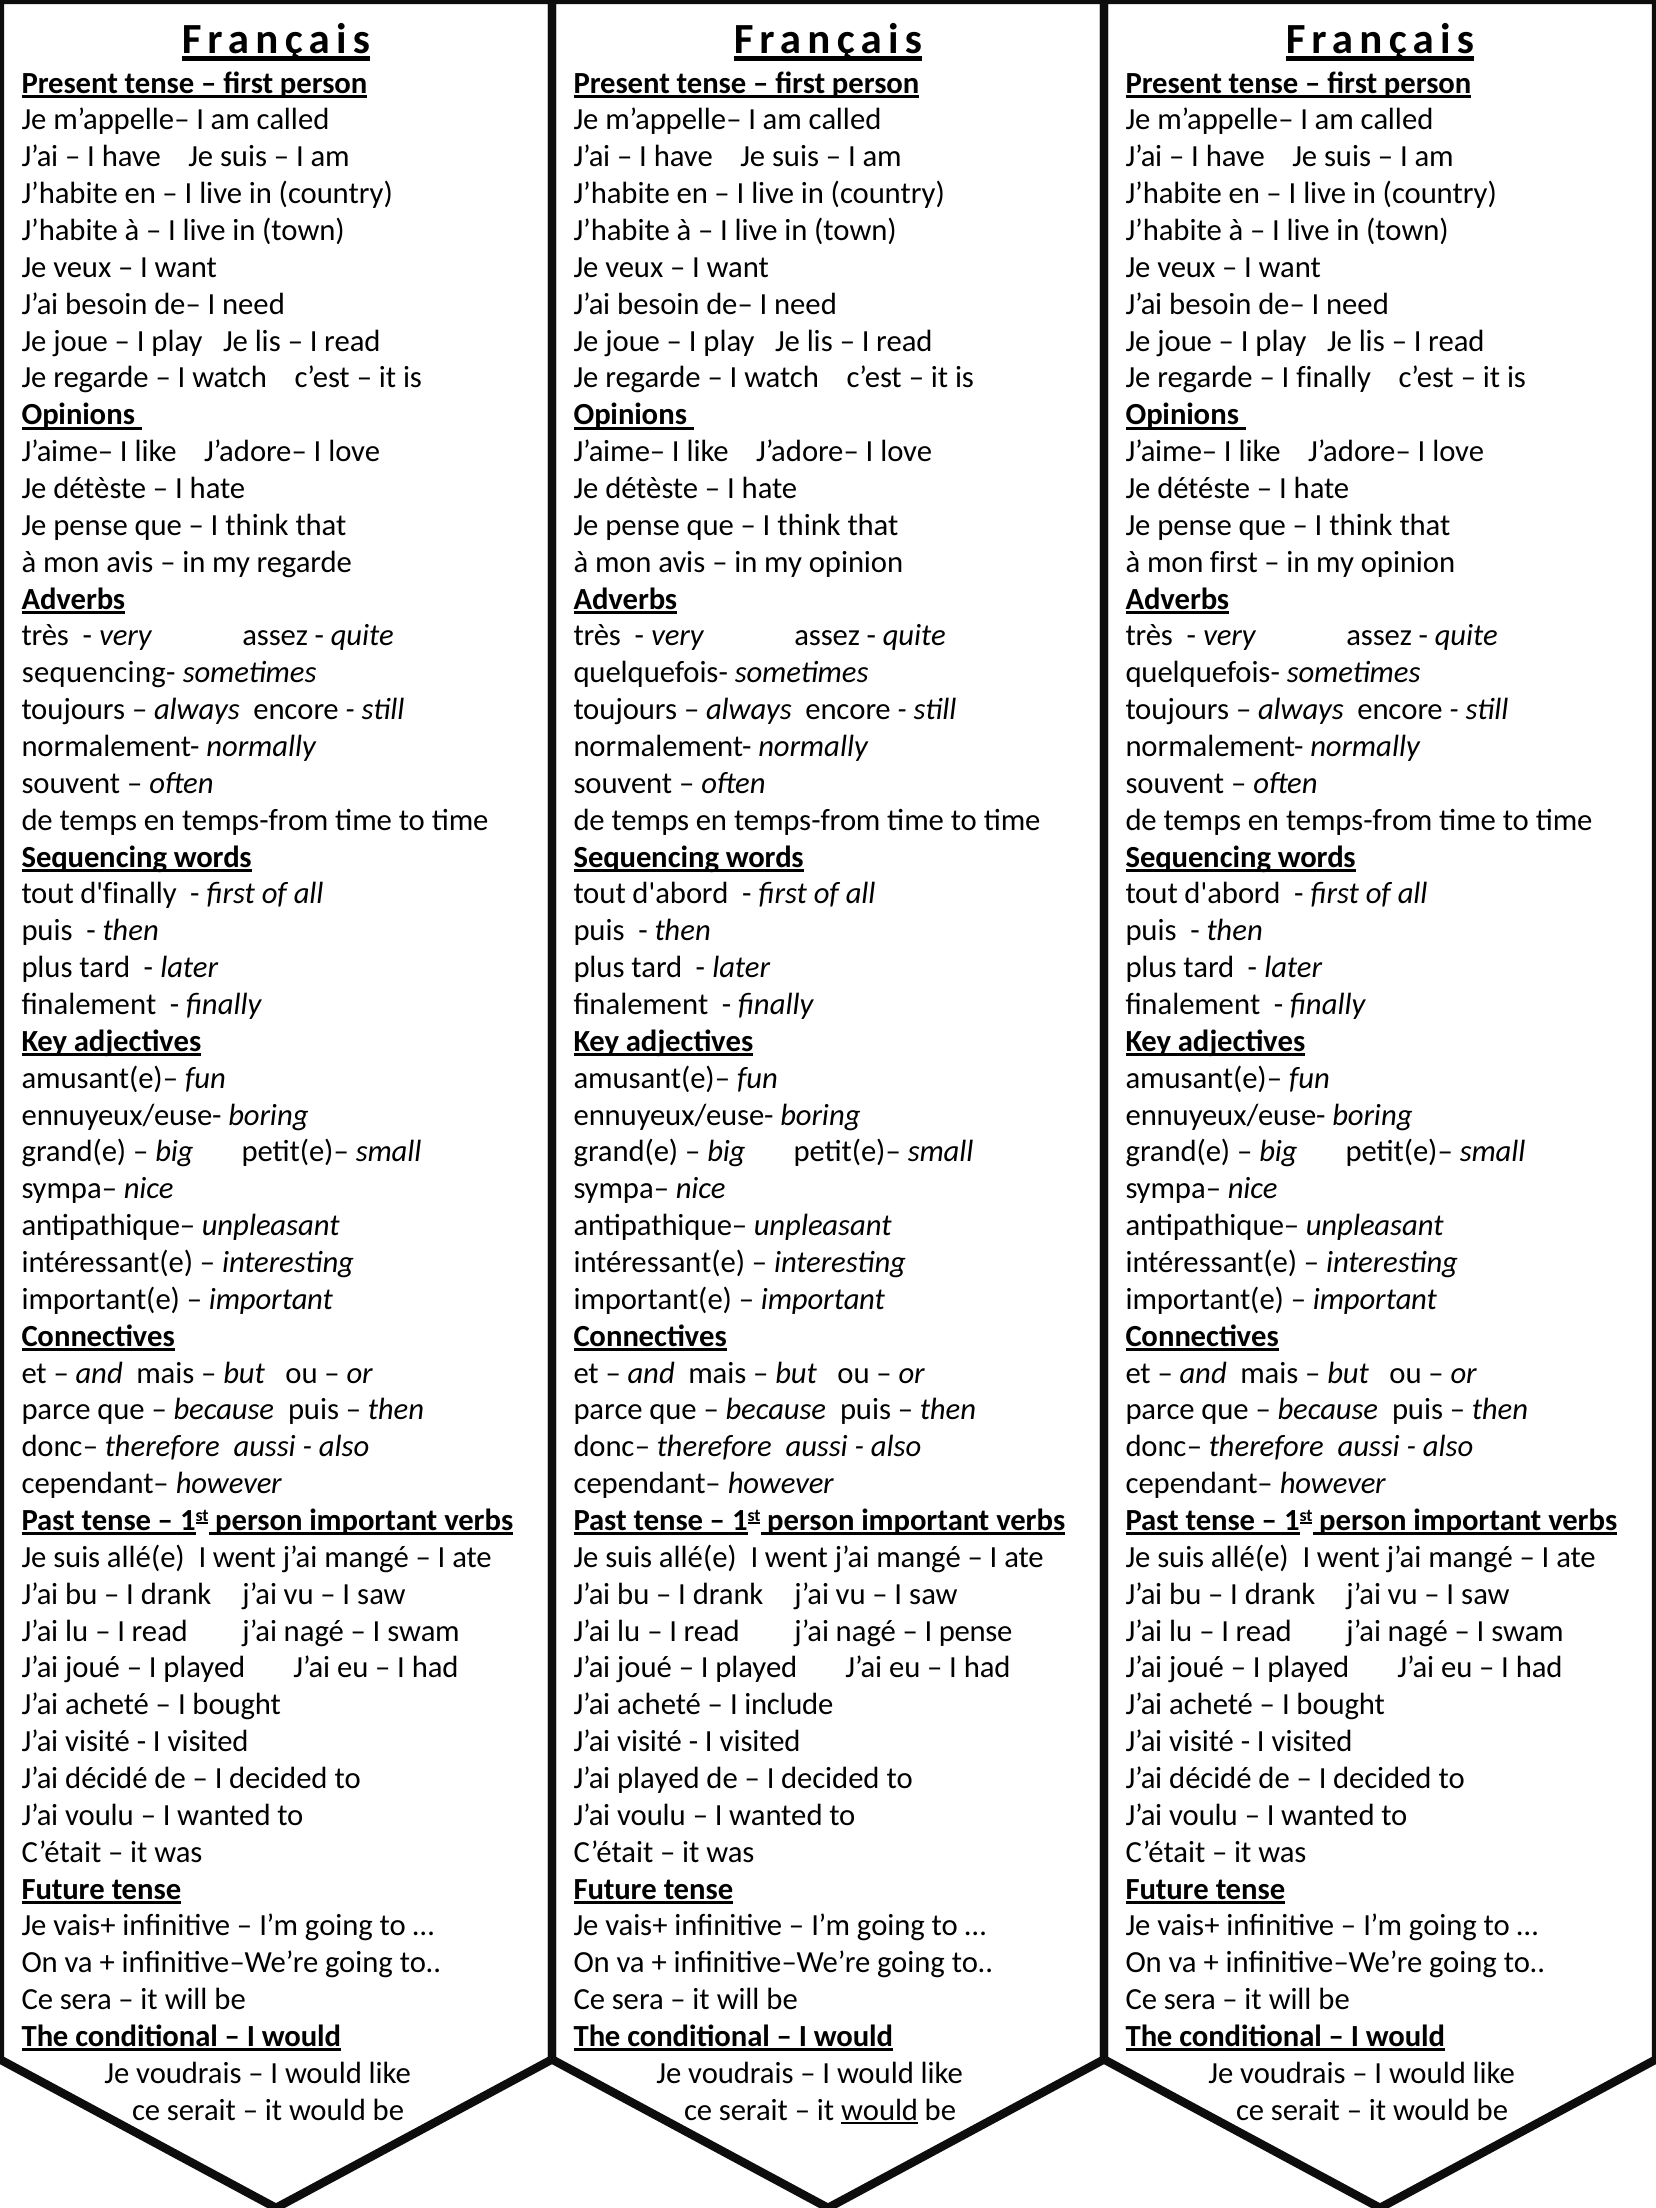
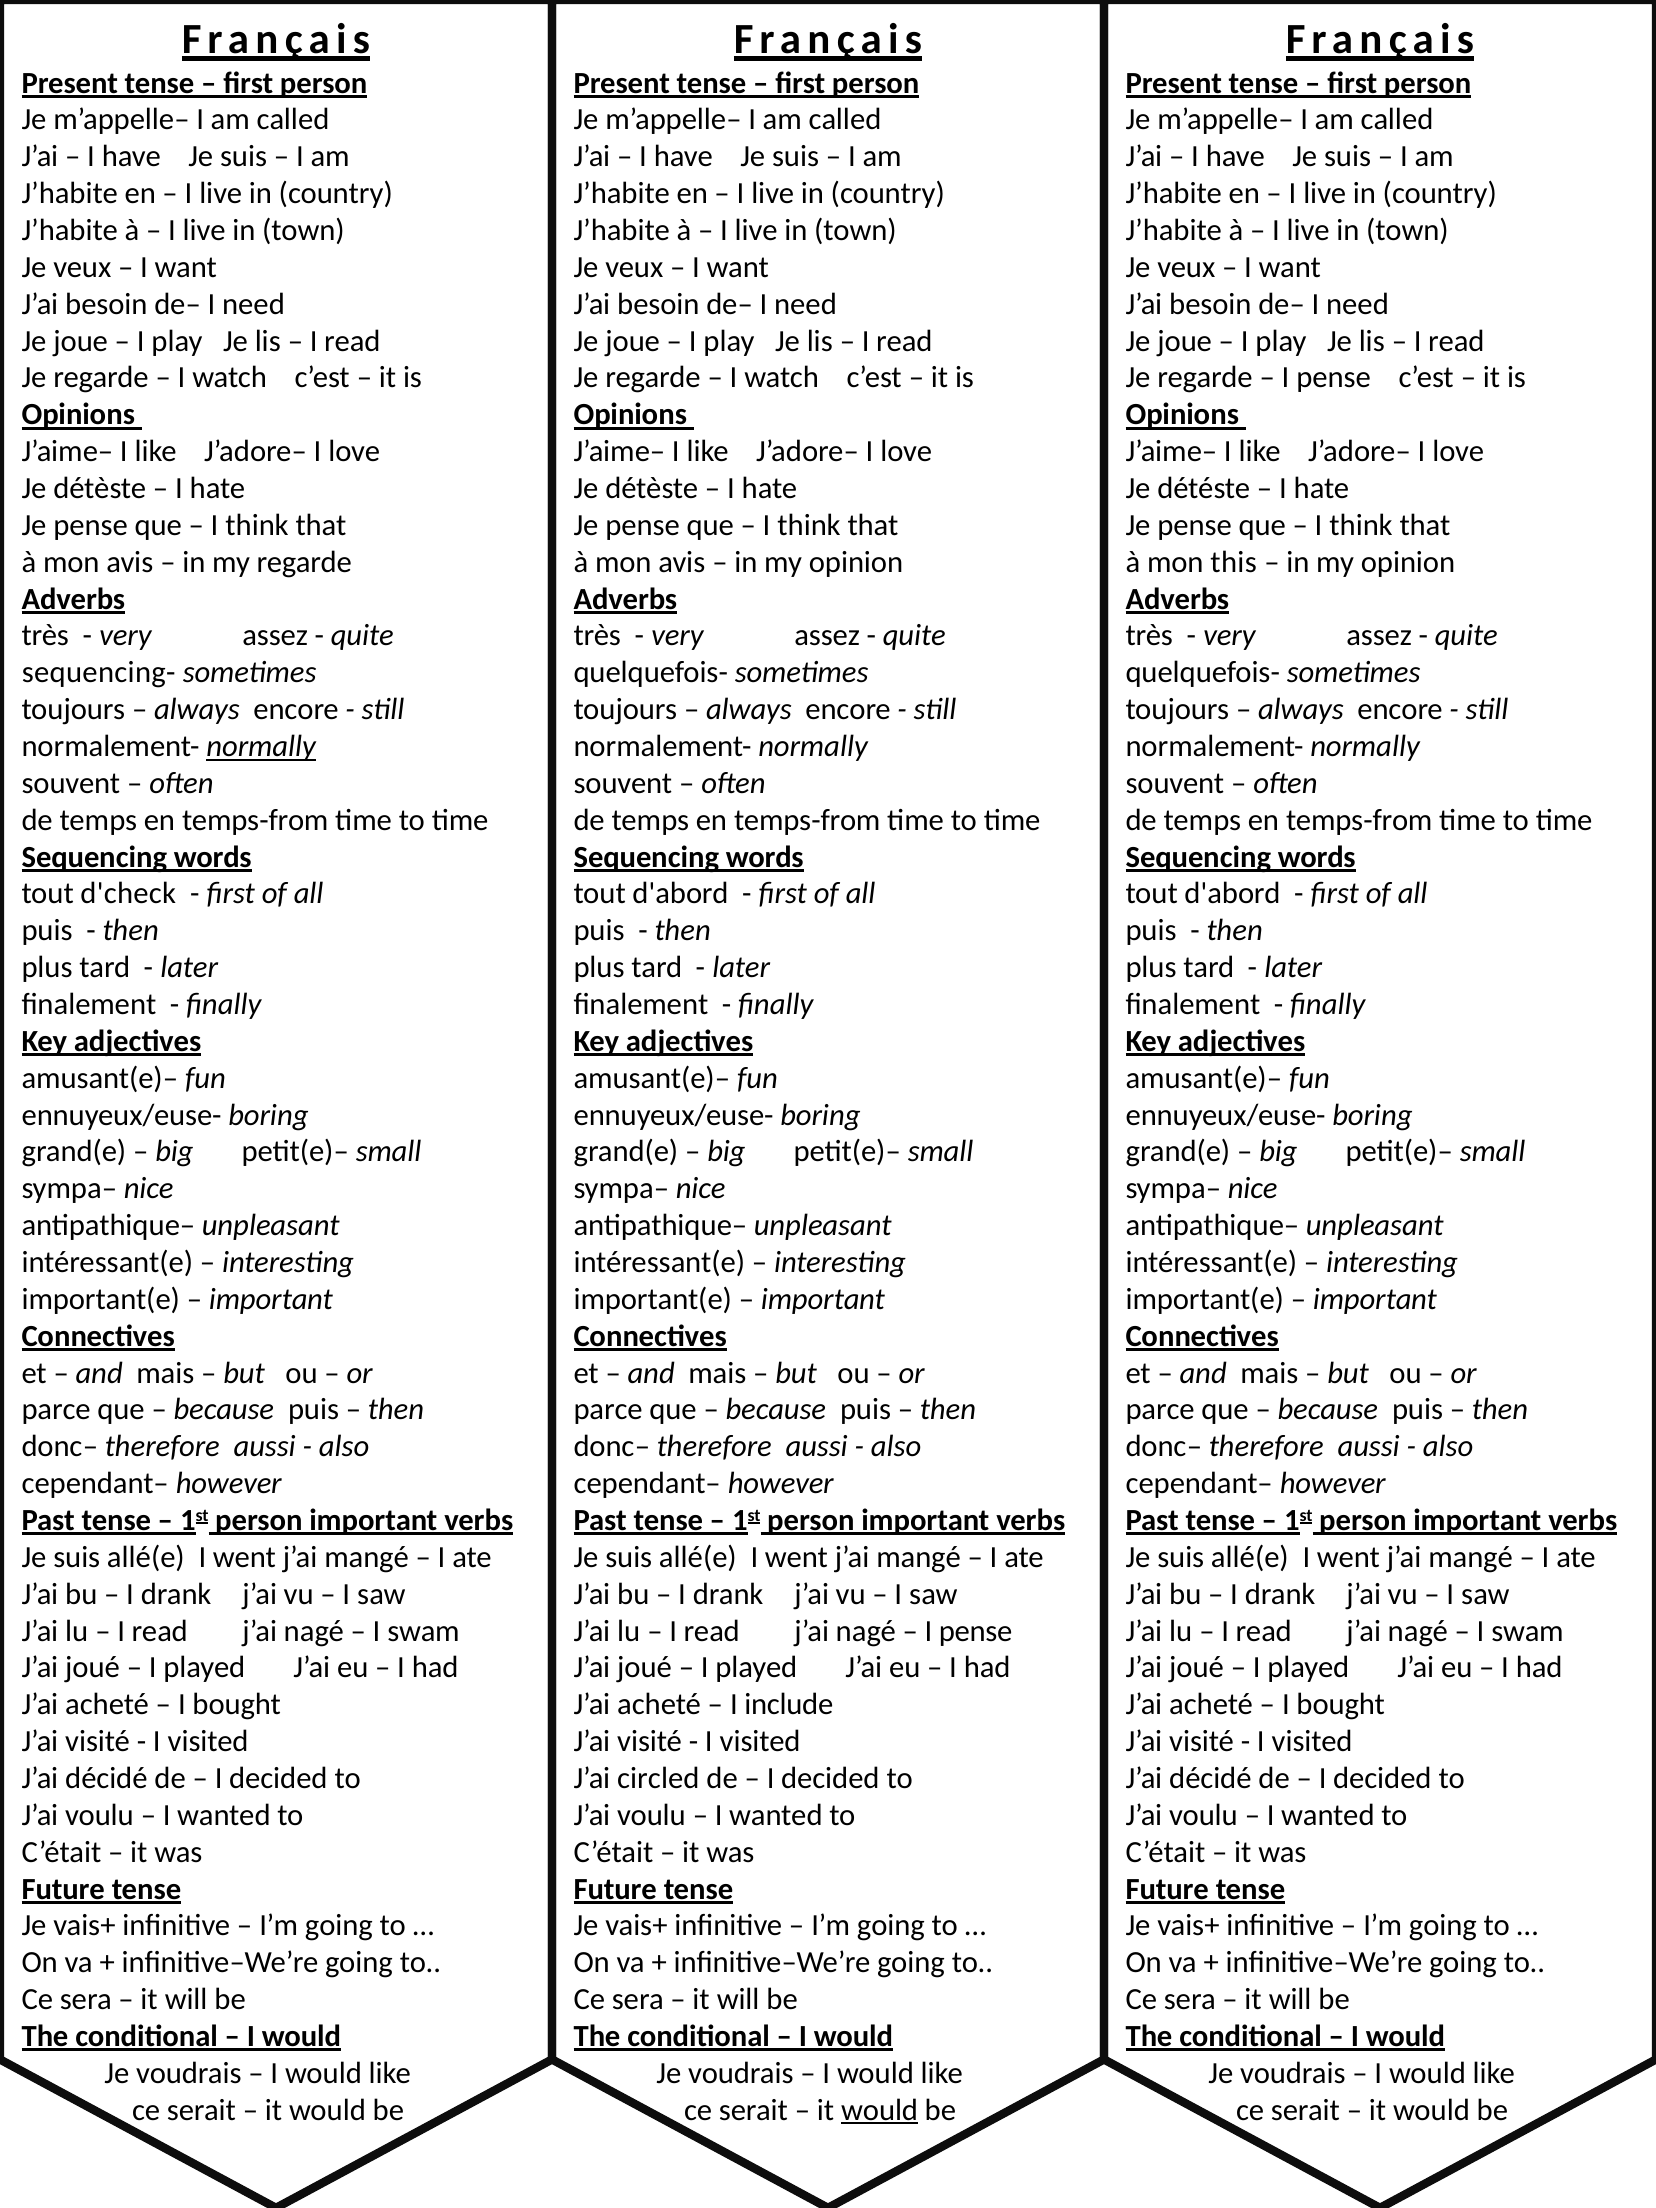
finally at (1334, 378): finally -> pense
mon first: first -> this
normally at (261, 746) underline: none -> present
d'finally: d'finally -> d'check
J’ai played: played -> circled
